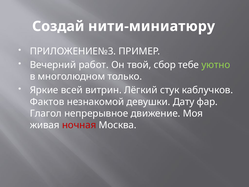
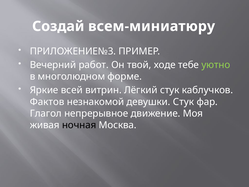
нити-миниатюру: нити-миниатюру -> всем-миниатюру
сбор: сбор -> ходе
только: только -> форме
девушки Дату: Дату -> Стук
ночная colour: red -> black
